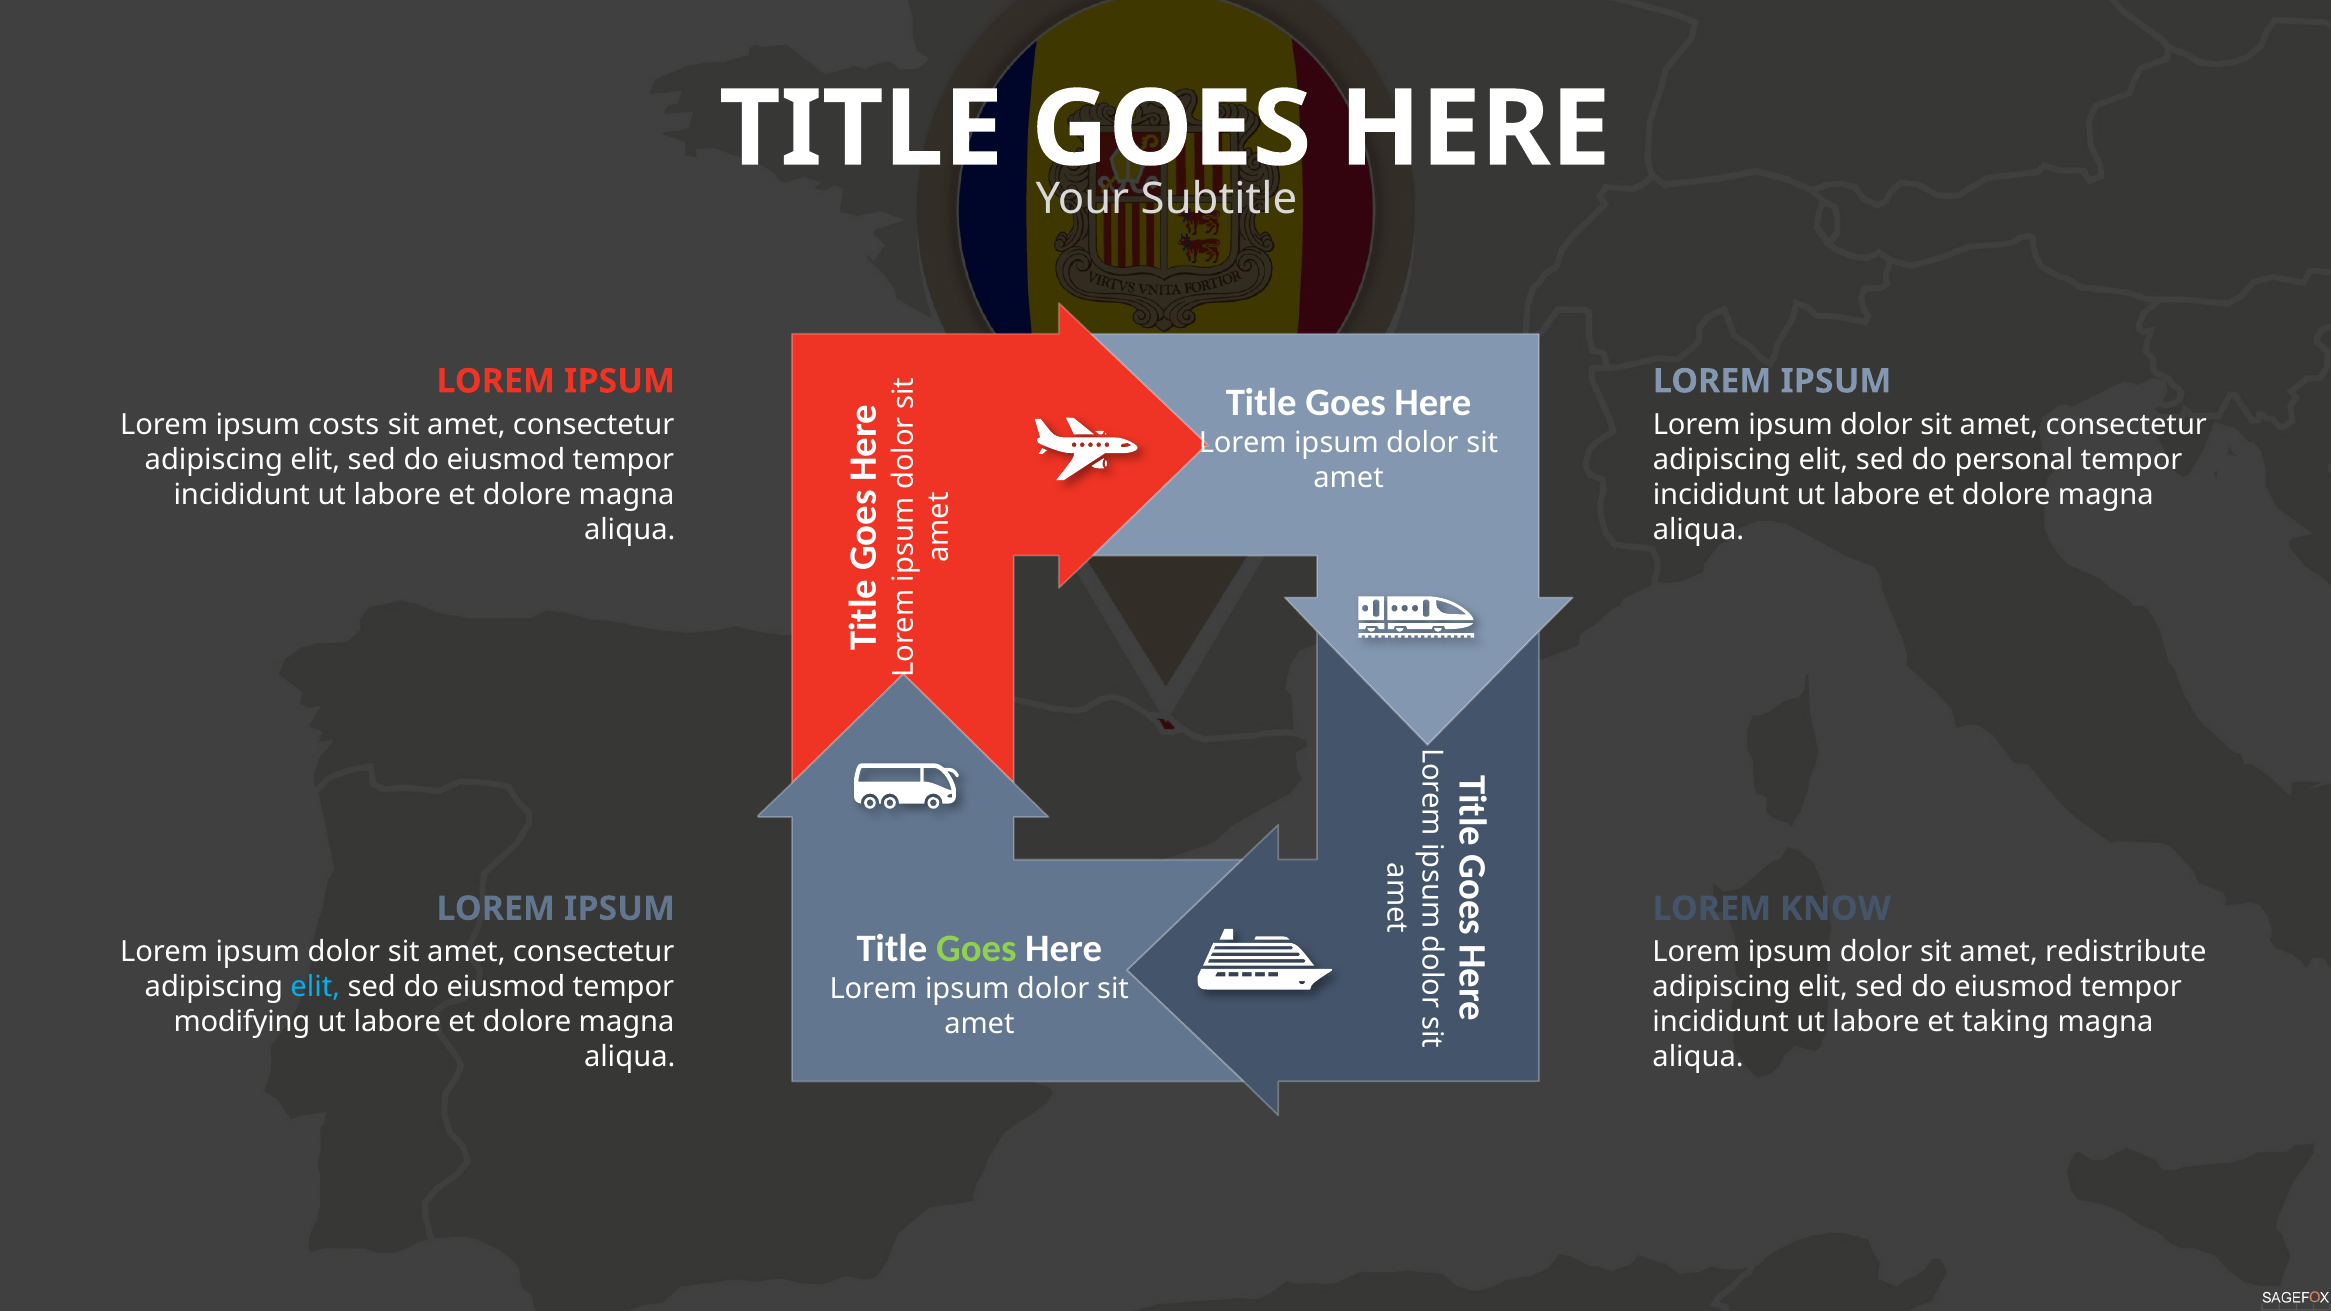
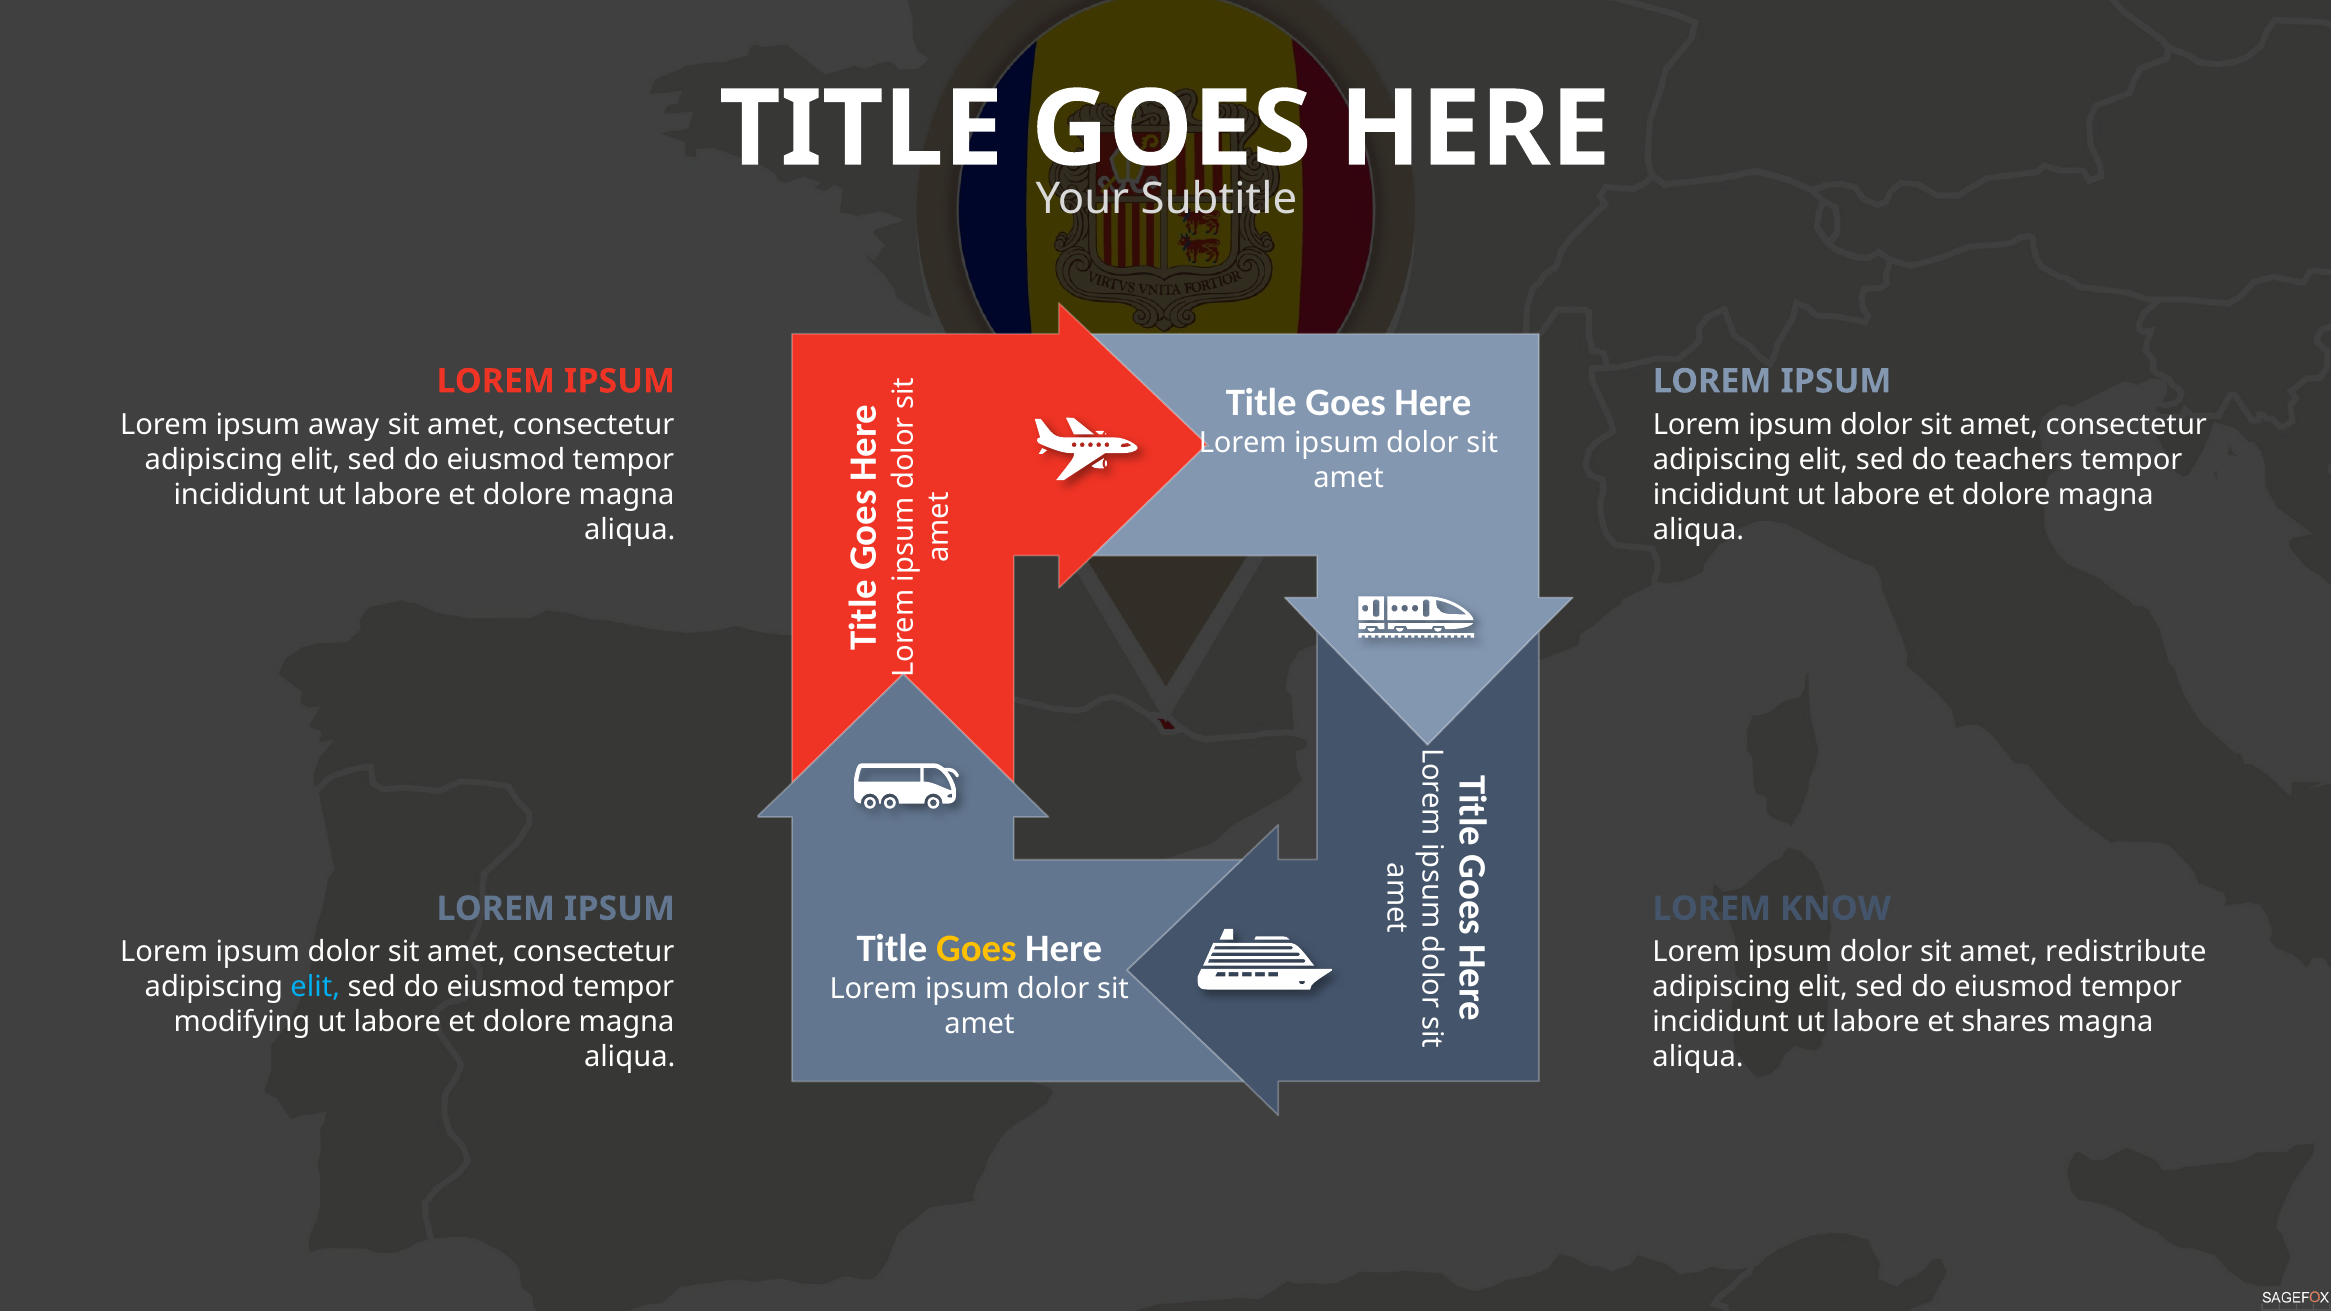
costs: costs -> away
personal: personal -> teachers
Goes at (976, 949) colour: light green -> yellow
taking: taking -> shares
